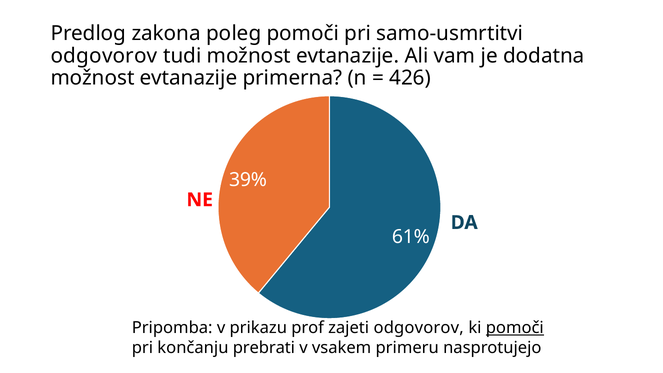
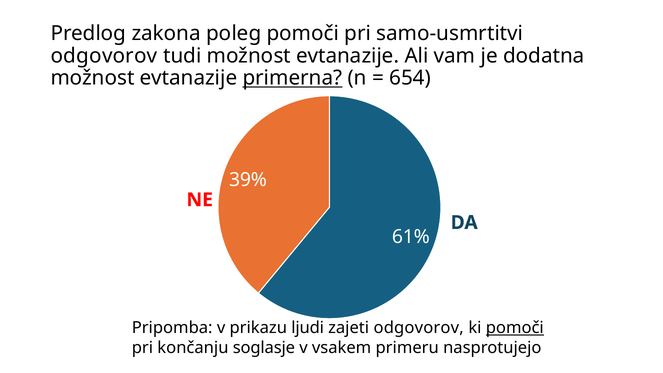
primerna underline: none -> present
426: 426 -> 654
prof: prof -> ljudi
prebrati: prebrati -> soglasje
